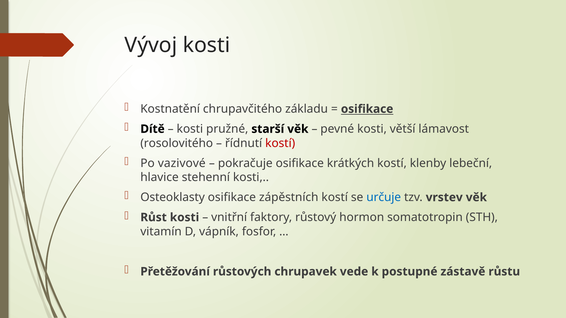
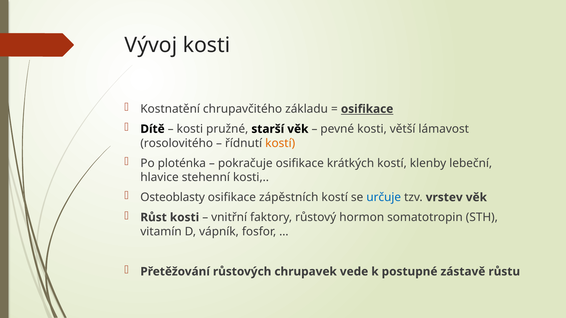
kostí at (280, 143) colour: red -> orange
vazivové: vazivové -> ploténka
Osteoklasty: Osteoklasty -> Osteoblasty
